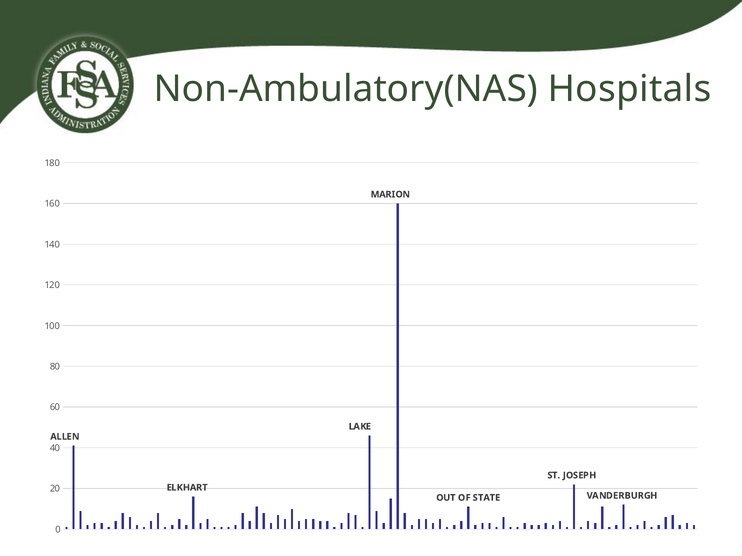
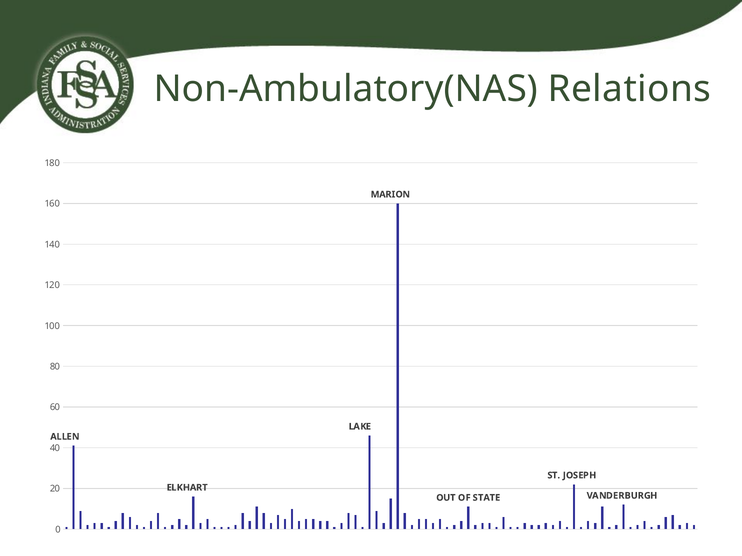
Hospitals: Hospitals -> Relations
